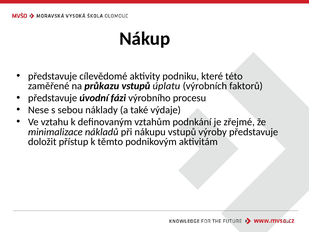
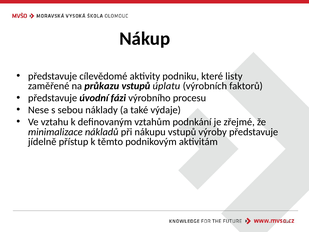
této: této -> listy
doložit: doložit -> jídelně
